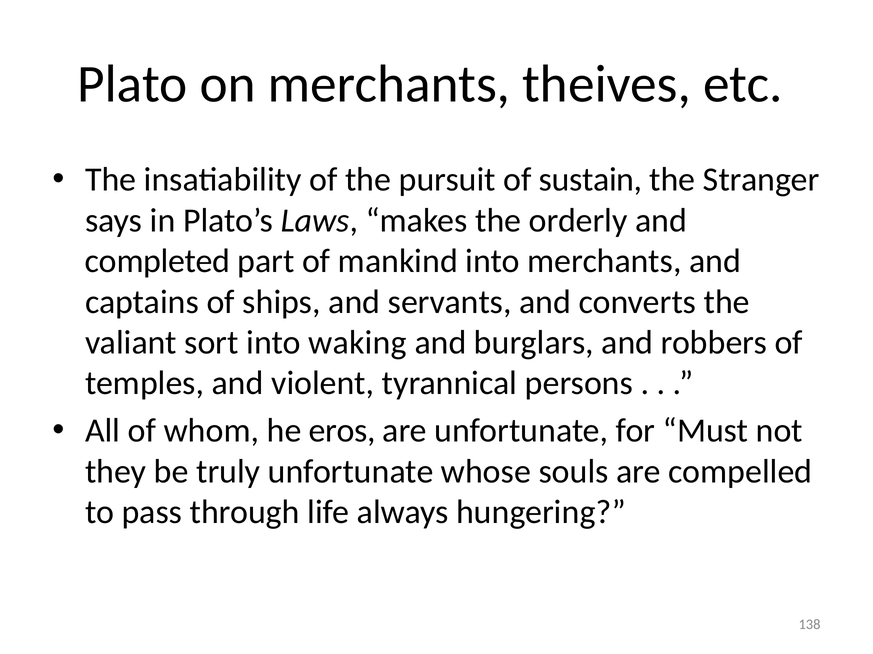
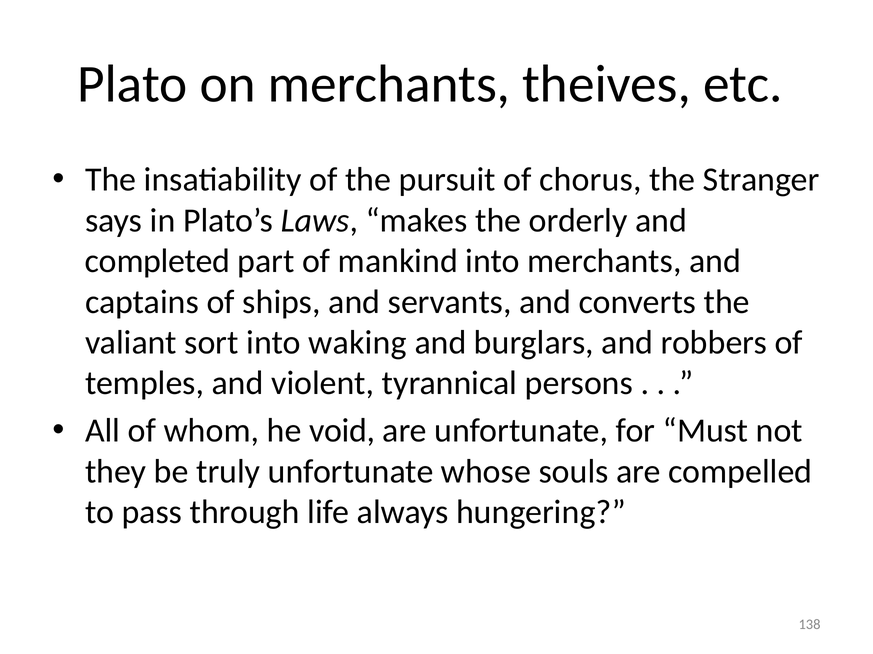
sustain: sustain -> chorus
eros: eros -> void
